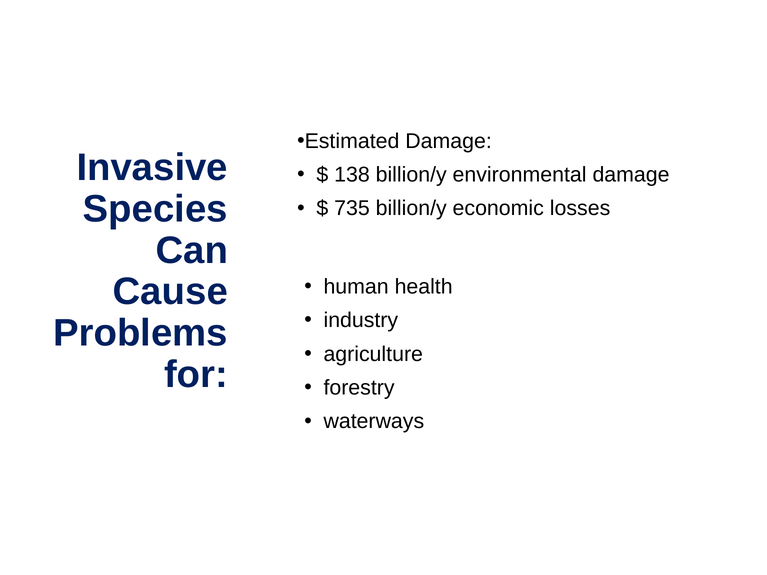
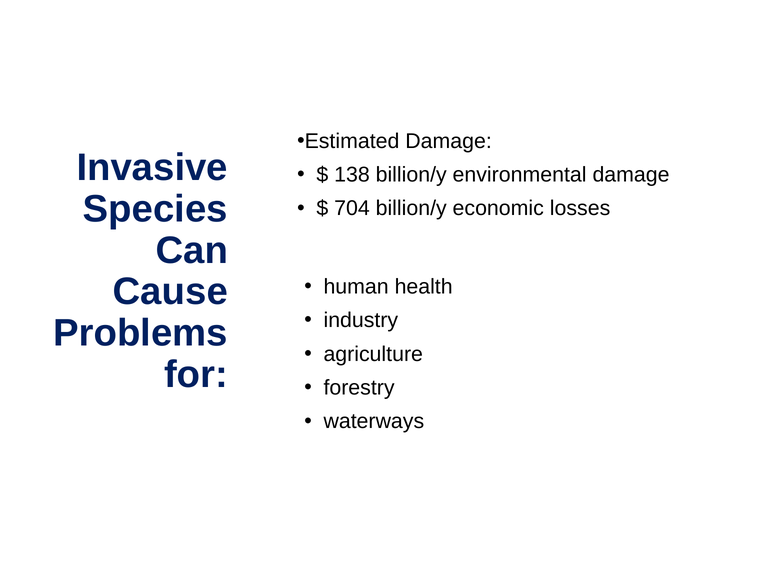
735: 735 -> 704
